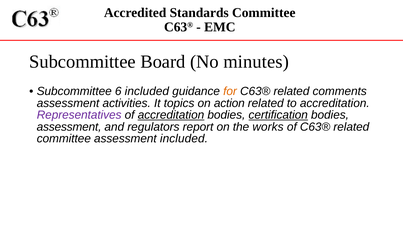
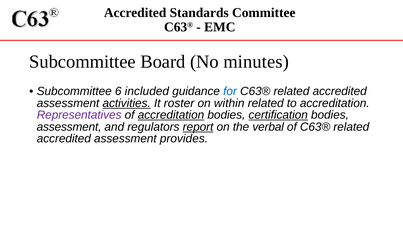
for colour: orange -> blue
comments at (340, 91): comments -> accredited
activities underline: none -> present
topics: topics -> roster
action: action -> within
report underline: none -> present
works: works -> verbal
committee at (64, 138): committee -> accredited
assessment included: included -> provides
